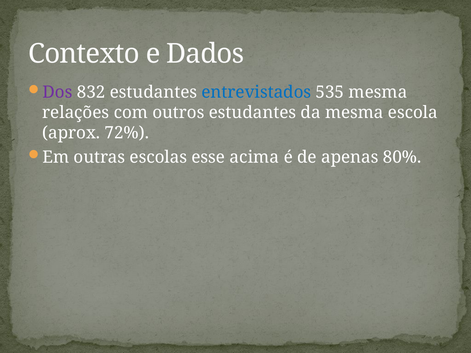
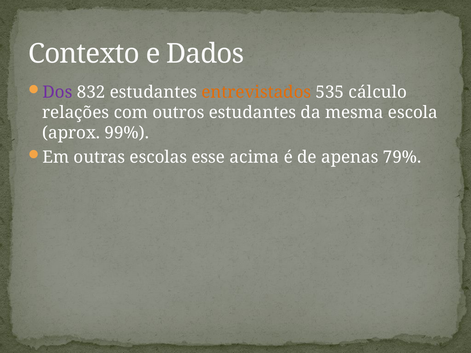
entrevistados colour: blue -> orange
535 mesma: mesma -> cálculo
72%: 72% -> 99%
80%: 80% -> 79%
